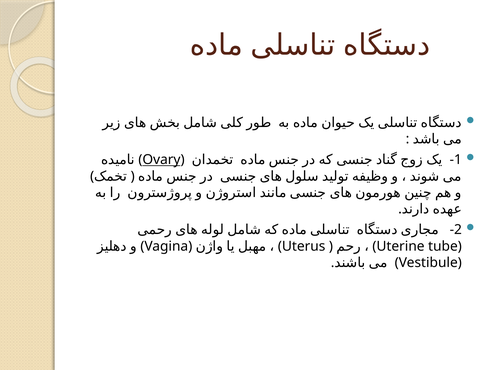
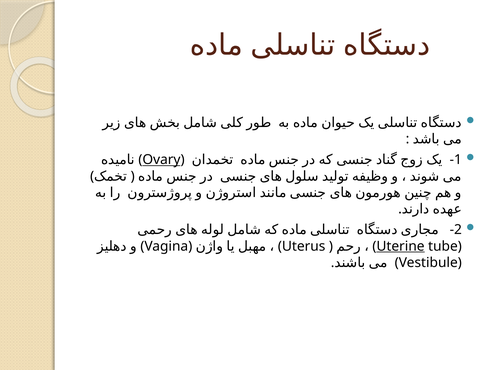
Uterine underline: none -> present
